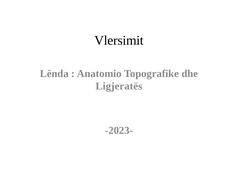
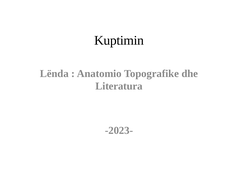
Vlersimit: Vlersimit -> Kuptimin
Ligjeratës: Ligjeratës -> Literatura
